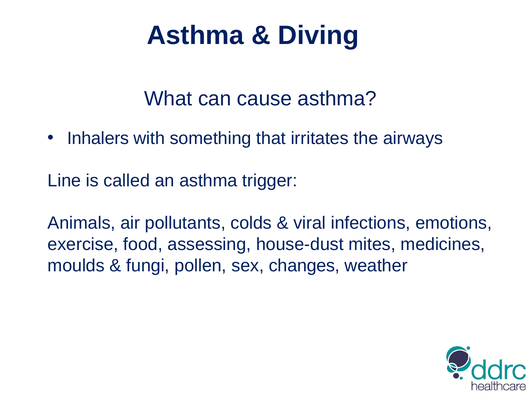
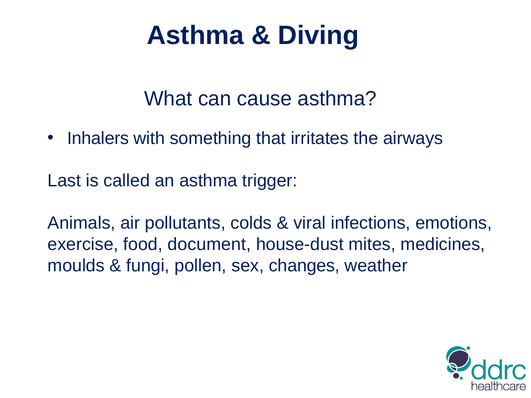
Line: Line -> Last
assessing: assessing -> document
